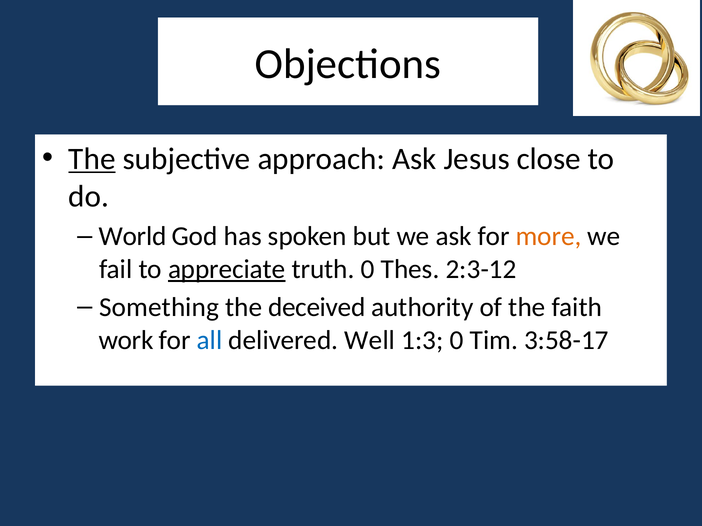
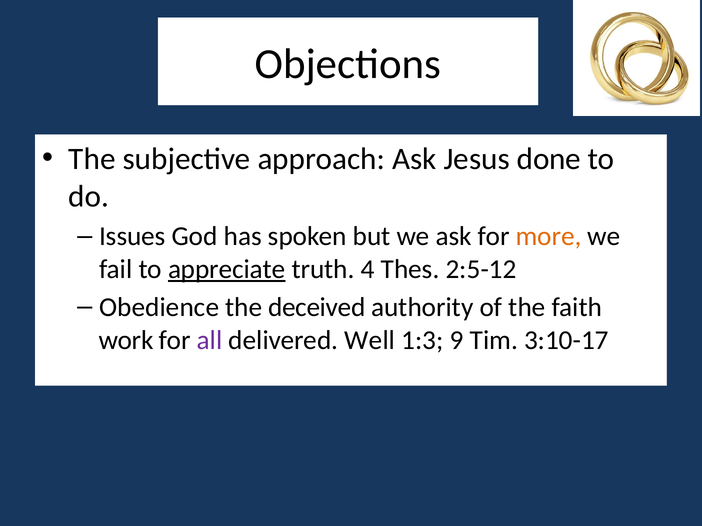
The at (92, 159) underline: present -> none
close: close -> done
World: World -> Issues
truth 0: 0 -> 4
2:3-12: 2:3-12 -> 2:5-12
Something: Something -> Obedience
all colour: blue -> purple
1:3 0: 0 -> 9
3:58-17: 3:58-17 -> 3:10-17
